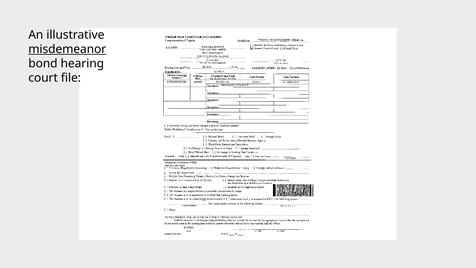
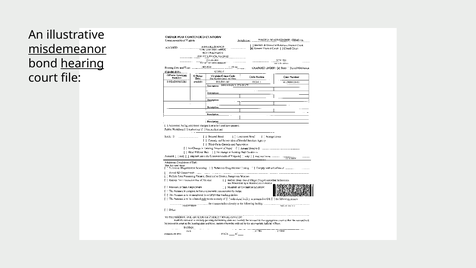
hearing underline: none -> present
